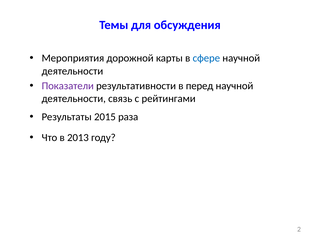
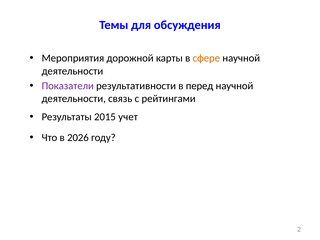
сфере colour: blue -> orange
раза: раза -> учет
2013: 2013 -> 2026
